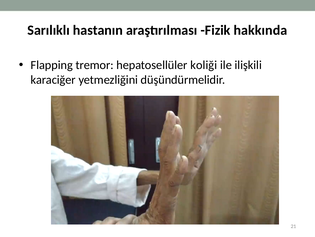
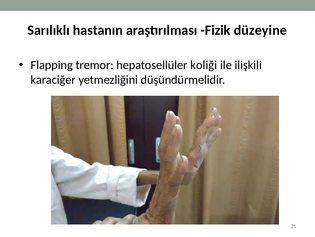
hakkında: hakkında -> düzeyine
